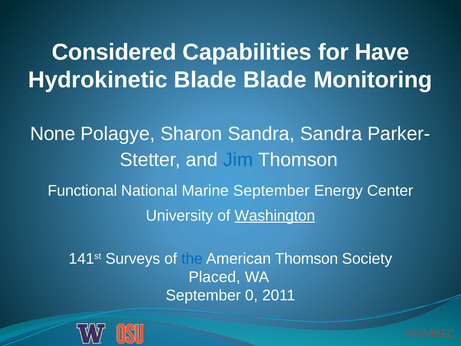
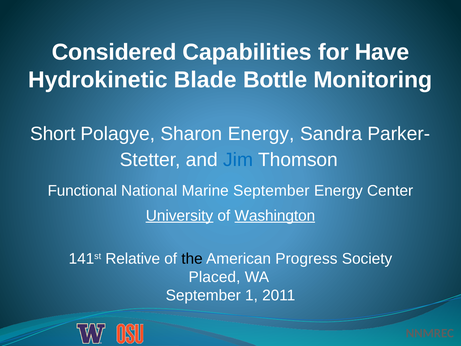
Blade Blade: Blade -> Bottle
None: None -> Short
Sharon Sandra: Sandra -> Energy
University underline: none -> present
Surveys: Surveys -> Relative
the colour: blue -> black
American Thomson: Thomson -> Progress
0: 0 -> 1
